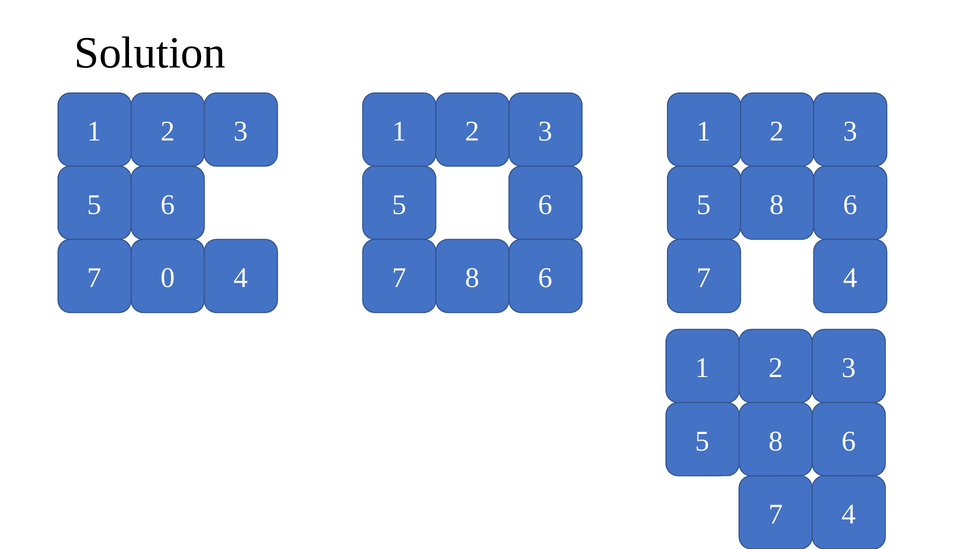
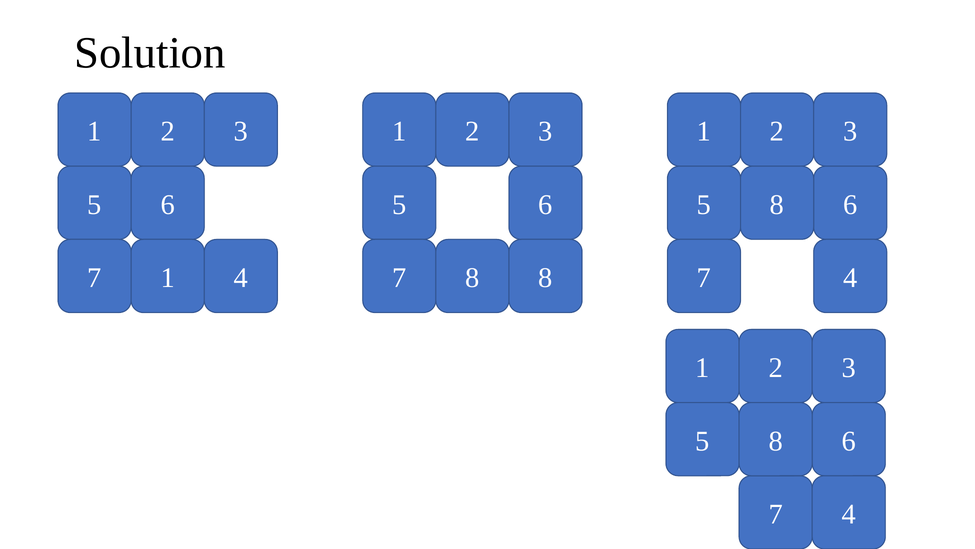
7 0: 0 -> 1
8 6: 6 -> 8
